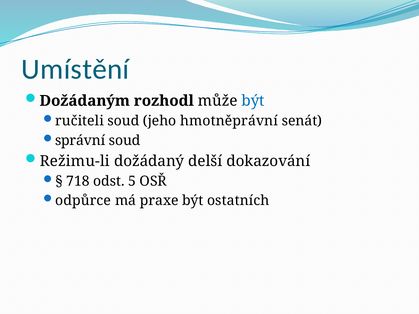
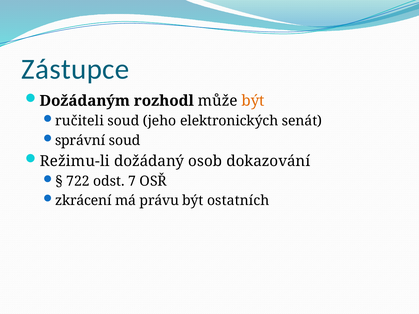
Umístění: Umístění -> Zástupce
být at (253, 101) colour: blue -> orange
hmotněprávní: hmotněprávní -> elektronických
delší: delší -> osob
718: 718 -> 722
5: 5 -> 7
odpůrce: odpůrce -> zkrácení
praxe: praxe -> právu
